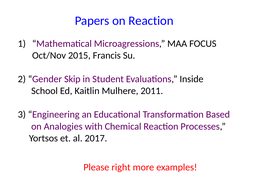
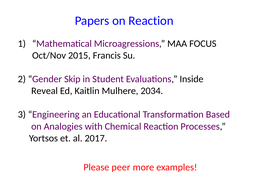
School: School -> Reveal
2011: 2011 -> 2034
right: right -> peer
